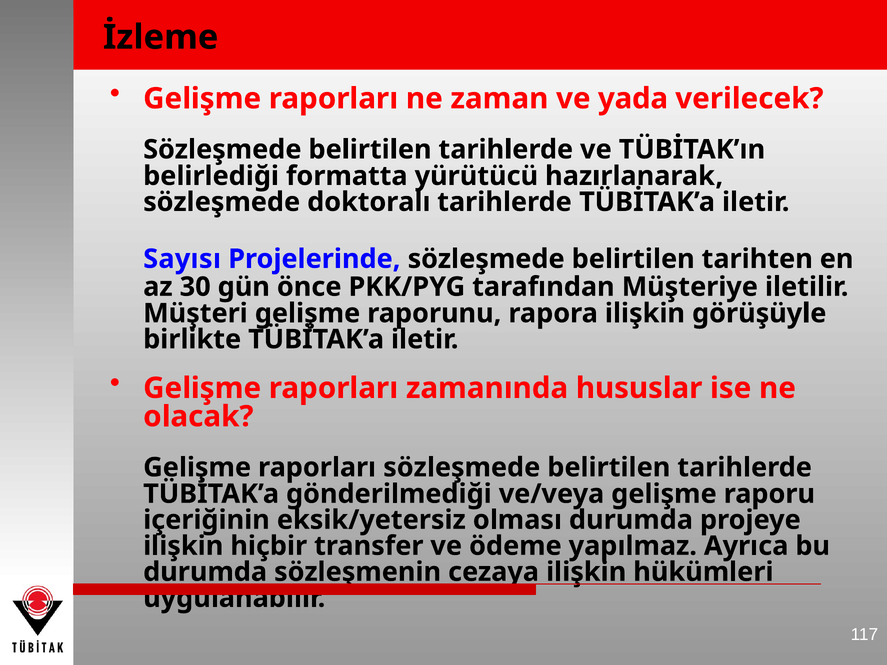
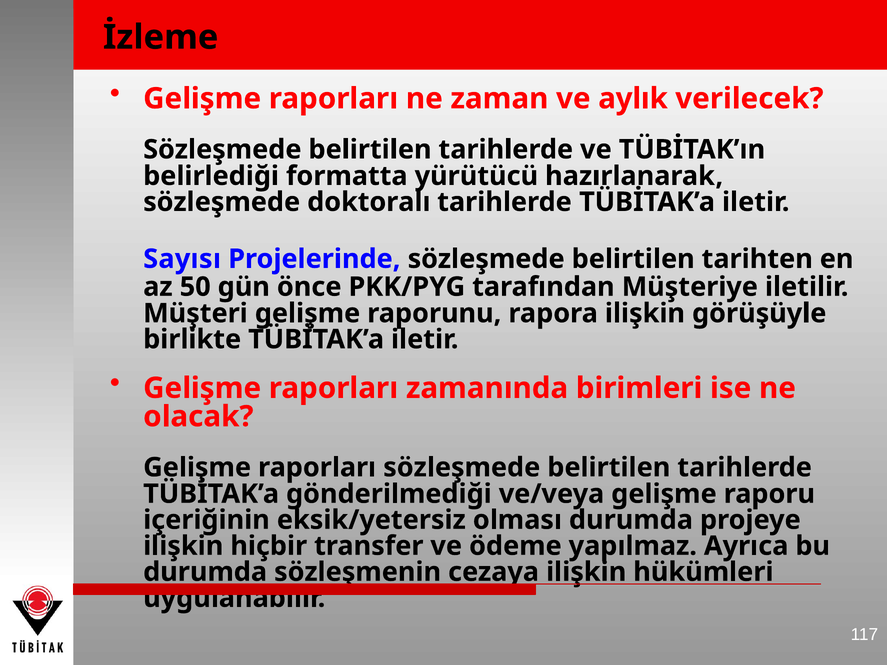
yada: yada -> aylık
30: 30 -> 50
hususlar: hususlar -> birimleri
